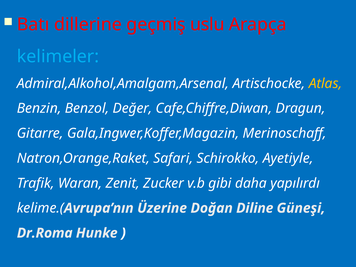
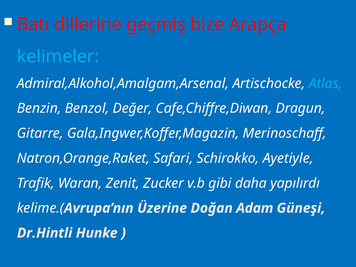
uslu: uslu -> bize
Atlas colour: yellow -> light blue
Diline: Diline -> Adam
Dr.Roma: Dr.Roma -> Dr.Hintli
